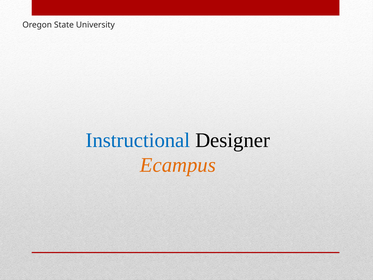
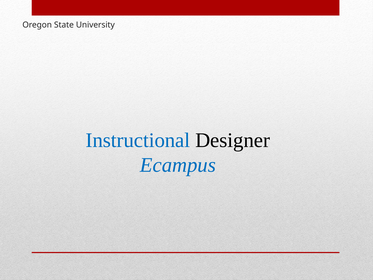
Ecampus colour: orange -> blue
